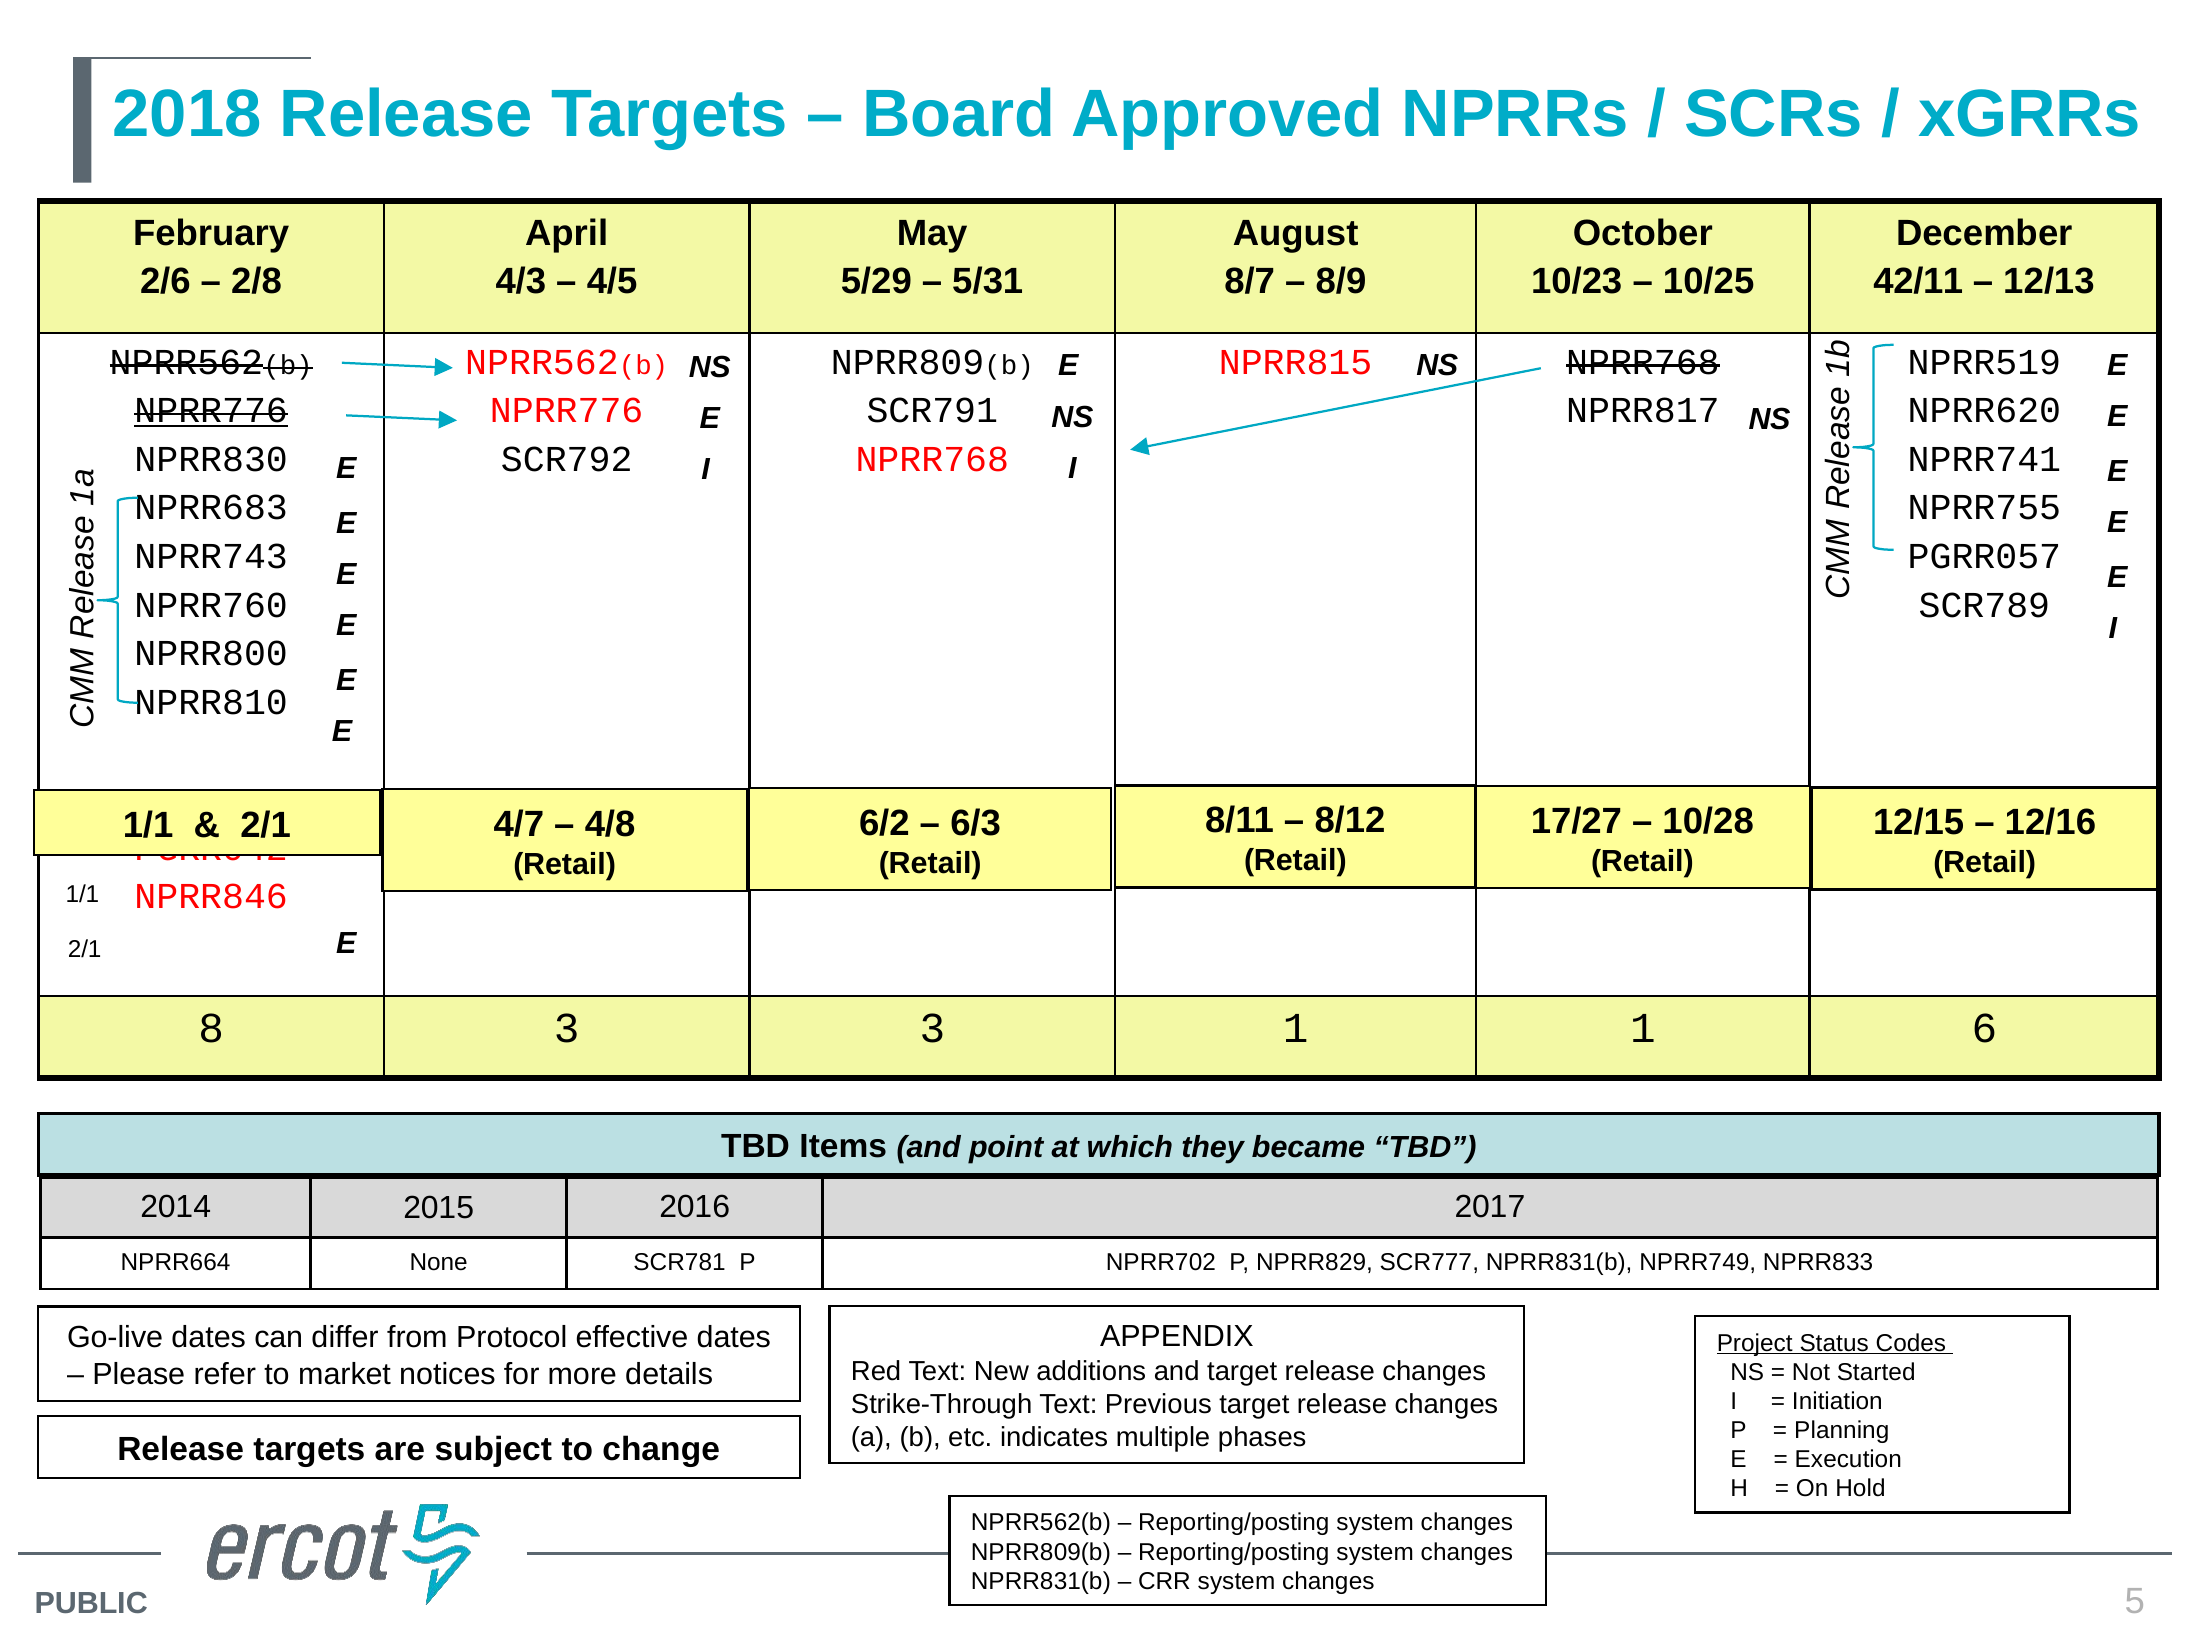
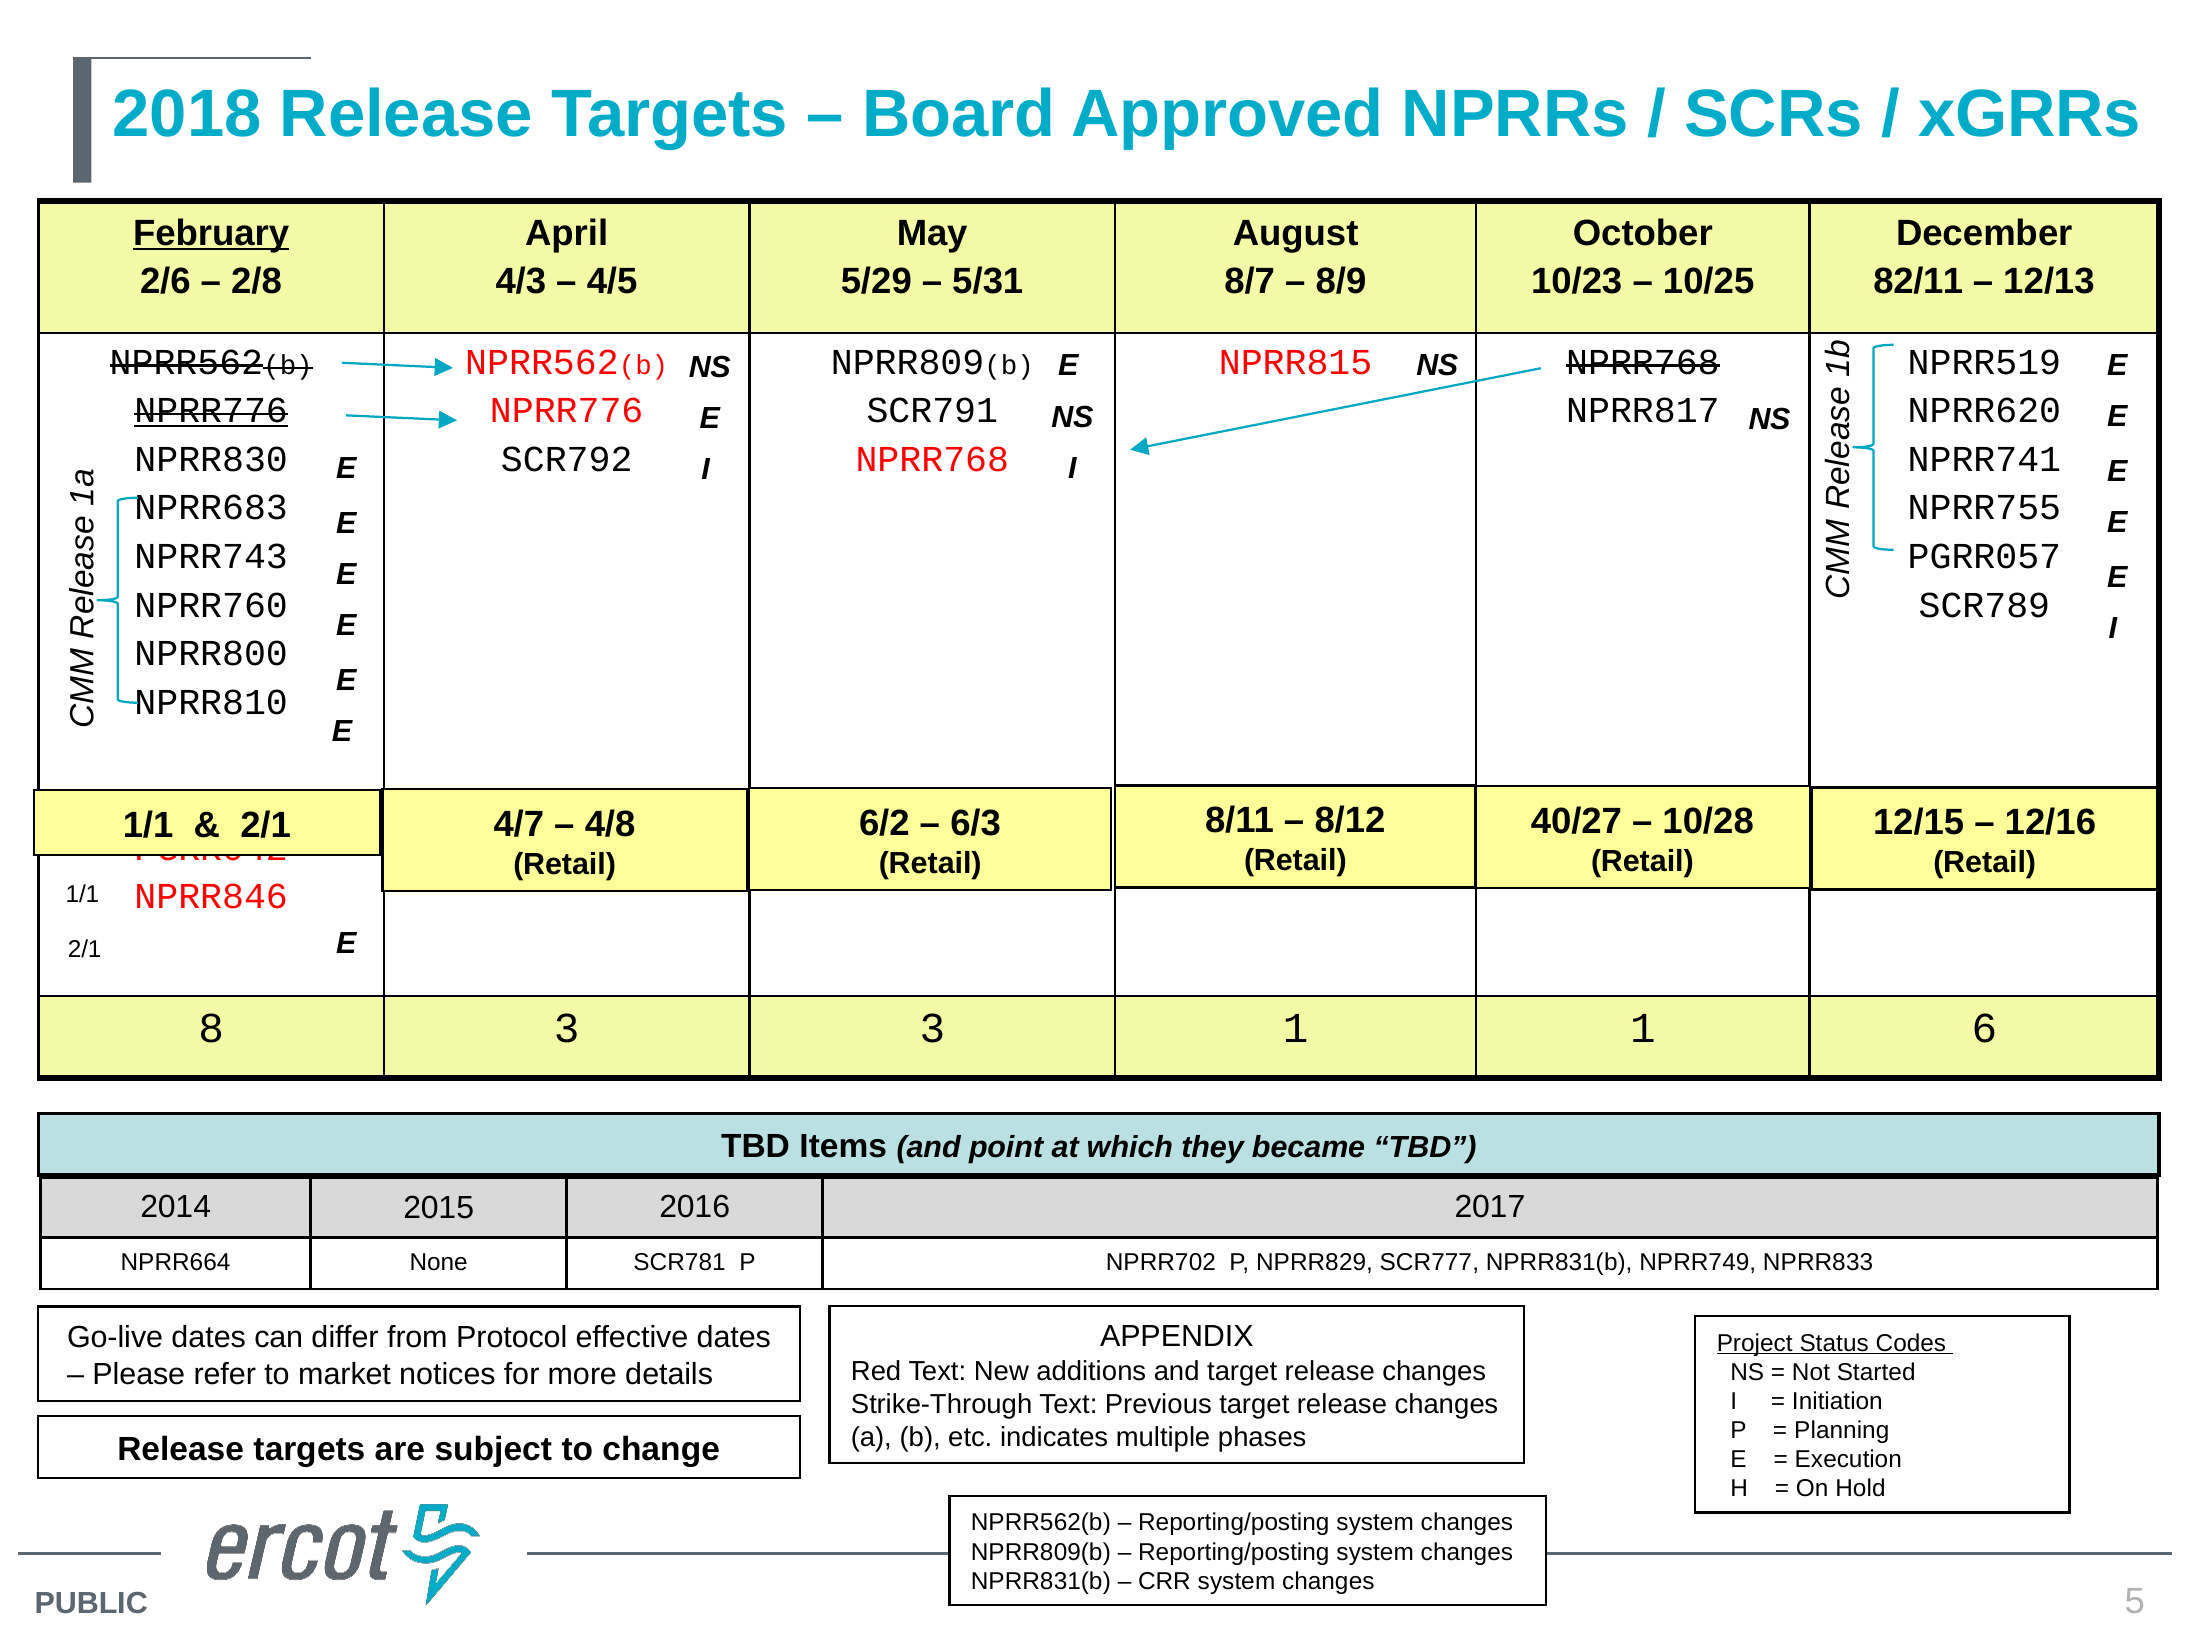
February underline: none -> present
42/11: 42/11 -> 82/11
17/27: 17/27 -> 40/27
